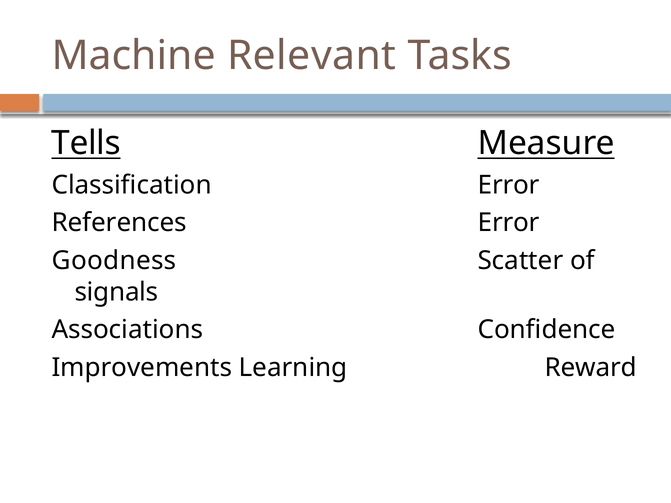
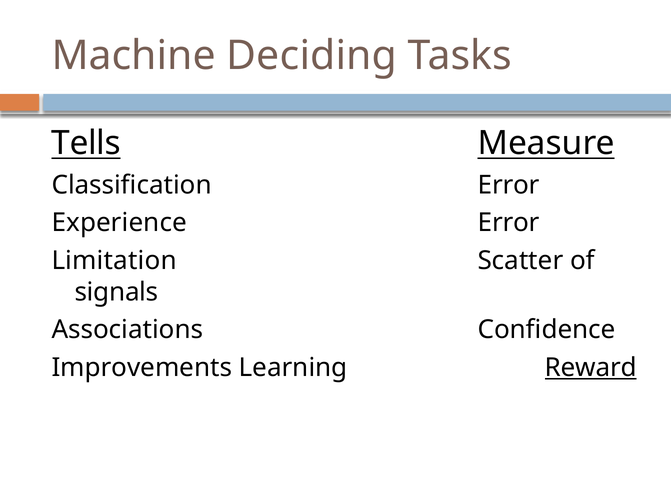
Relevant: Relevant -> Deciding
References: References -> Experience
Goodness: Goodness -> Limitation
Reward underline: none -> present
